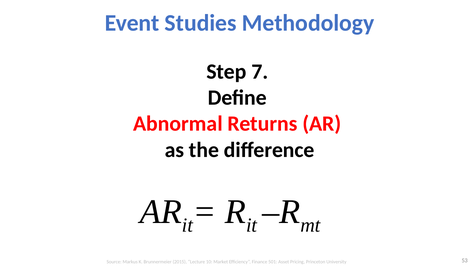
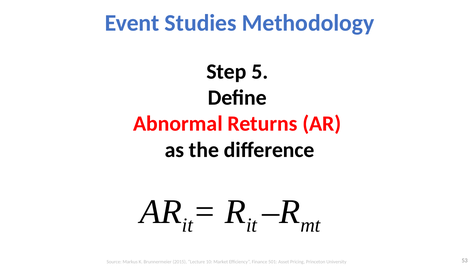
7: 7 -> 5
